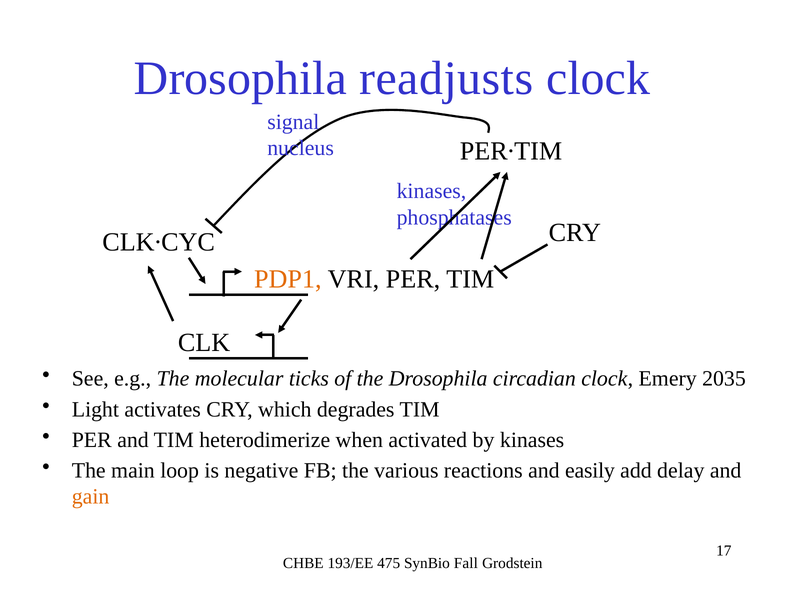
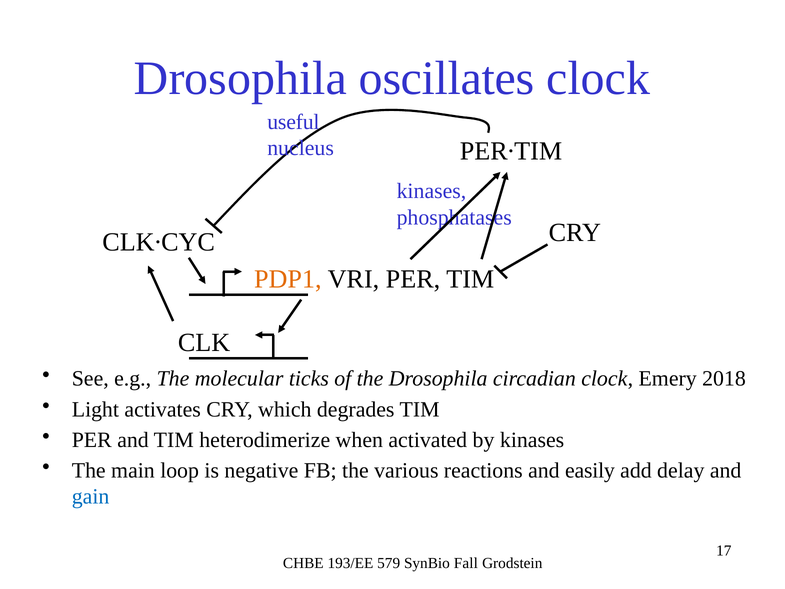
readjusts: readjusts -> oscillates
signal: signal -> useful
2035: 2035 -> 2018
gain colour: orange -> blue
475: 475 -> 579
